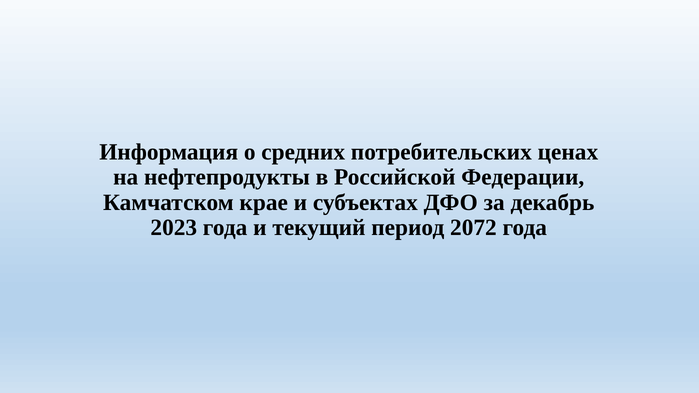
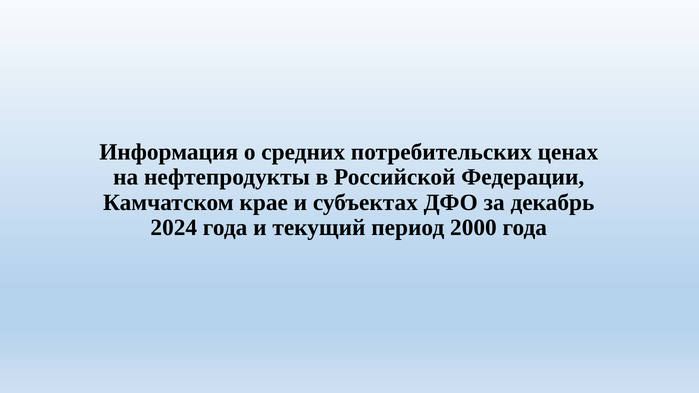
2023: 2023 -> 2024
2072: 2072 -> 2000
